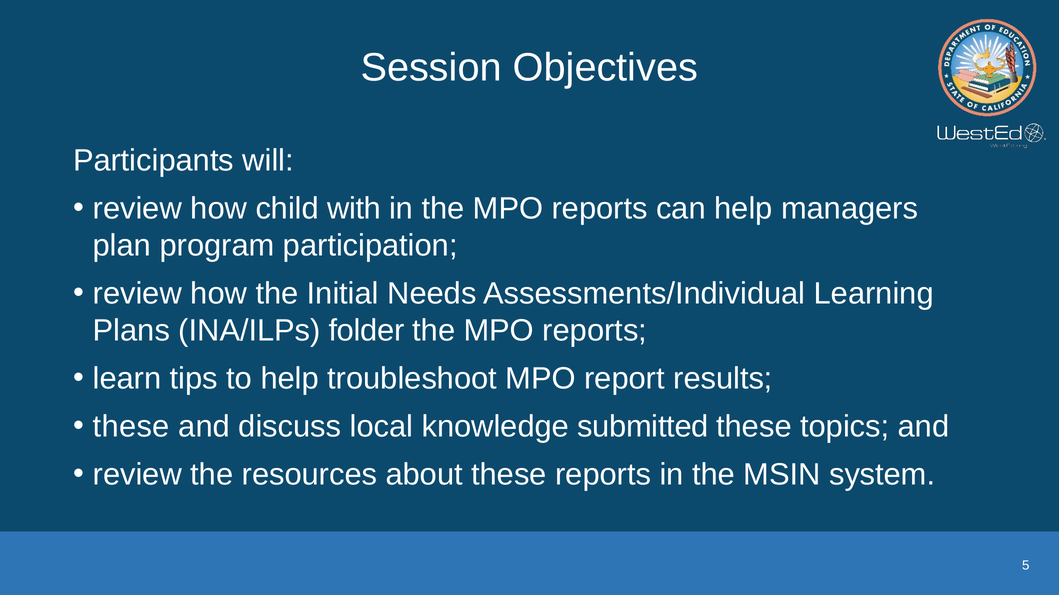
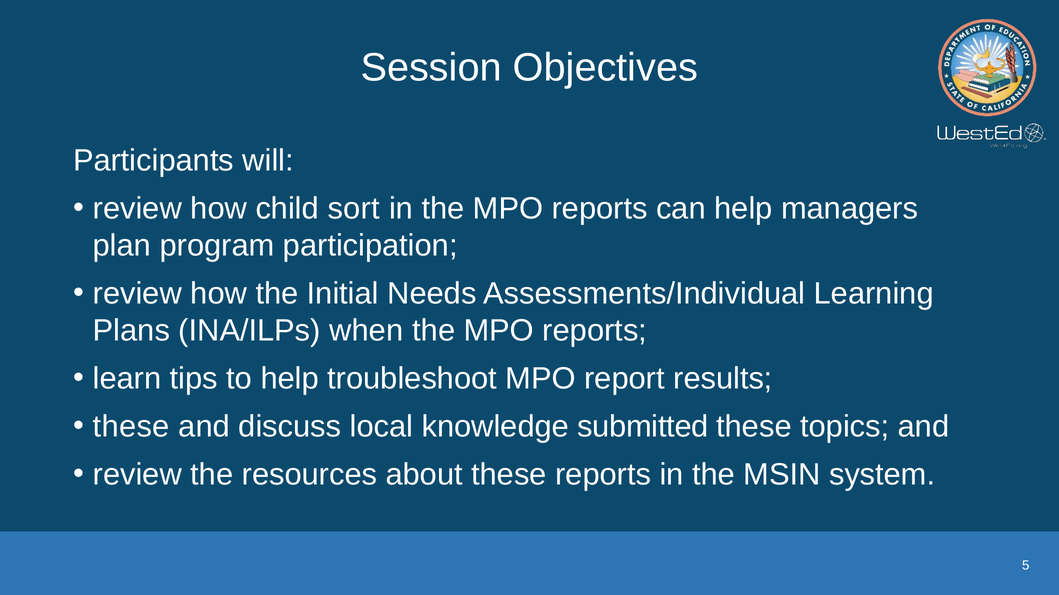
with: with -> sort
folder: folder -> when
